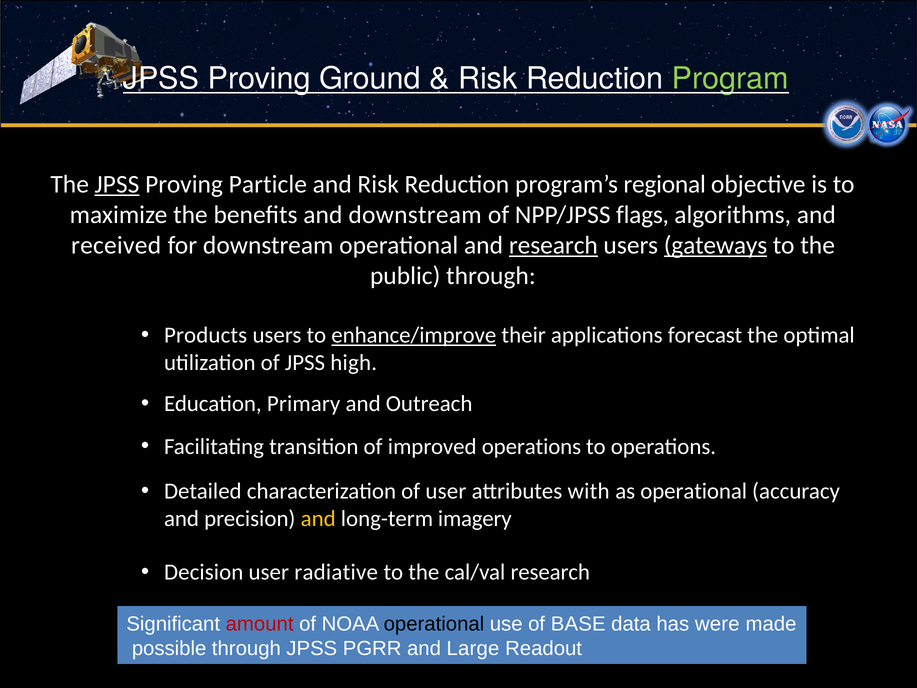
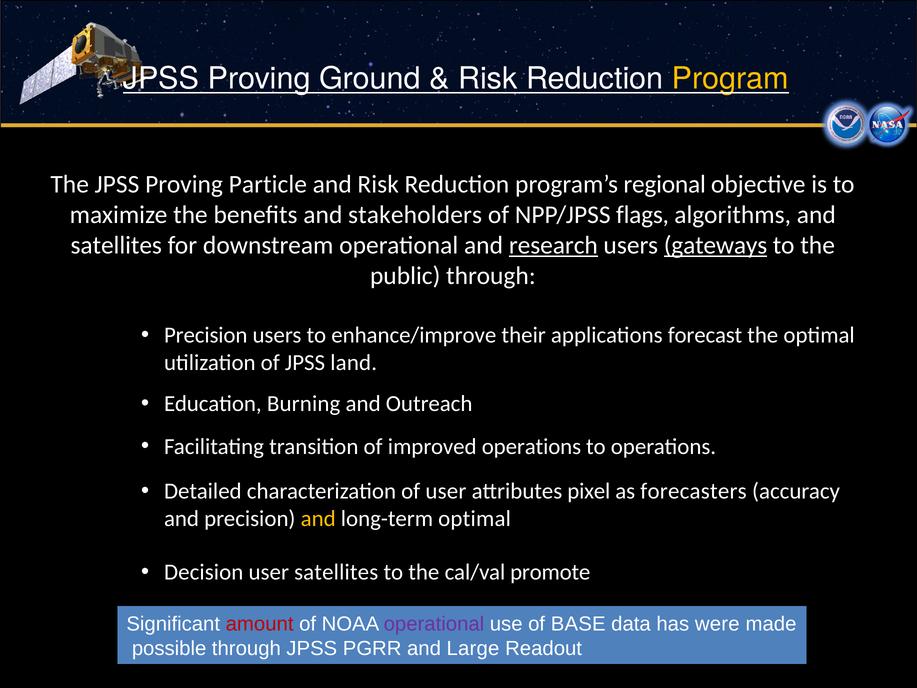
Program colour: light green -> yellow
JPSS at (117, 184) underline: present -> none
and downstream: downstream -> stakeholders
received at (116, 245): received -> satellites
Products at (206, 335): Products -> Precision
enhance/improve underline: present -> none
high: high -> land
Primary: Primary -> Burning
with: with -> pixel
as operational: operational -> forecasters
long-term imagery: imagery -> optimal
user radiative: radiative -> satellites
cal/val research: research -> promote
operational at (434, 624) colour: black -> purple
